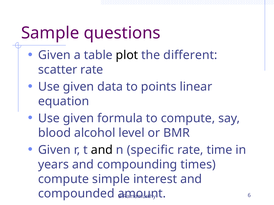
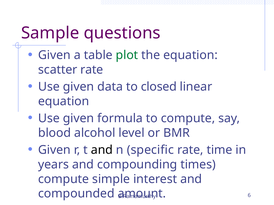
plot colour: black -> green
the different: different -> equation
points: points -> closed
